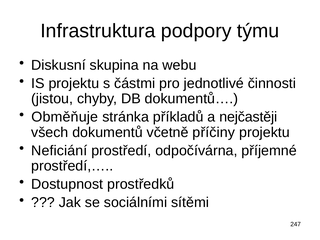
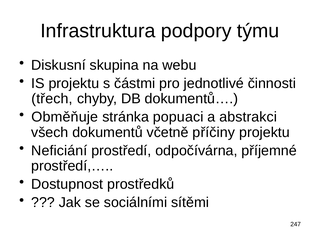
jistou: jistou -> třech
příkladů: příkladů -> popuaci
nejčastěji: nejčastěji -> abstrakci
